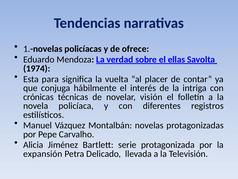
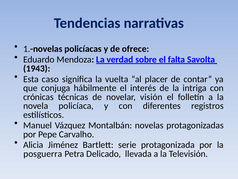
ellas: ellas -> falta
1974: 1974 -> 1943
para: para -> caso
expansión: expansión -> posguerra
